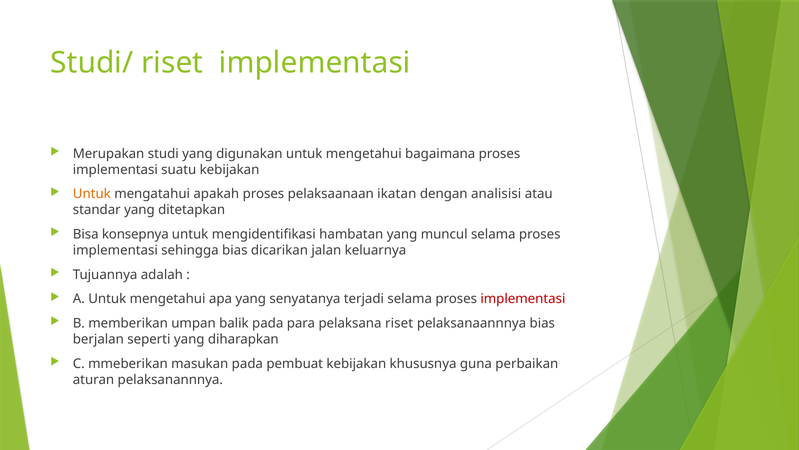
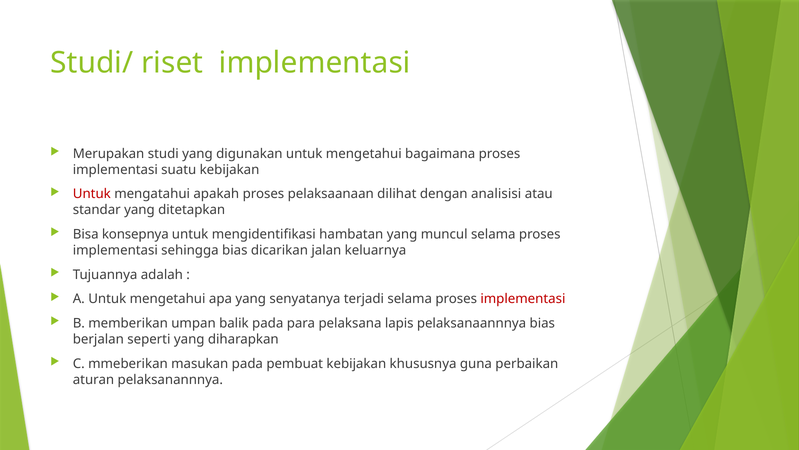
Untuk at (92, 194) colour: orange -> red
ikatan: ikatan -> dilihat
pelaksana riset: riset -> lapis
